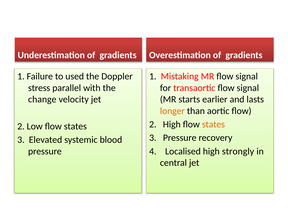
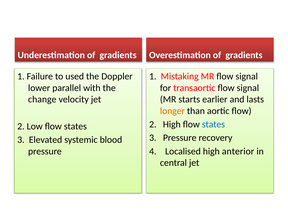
stress: stress -> lower
states at (213, 124) colour: orange -> blue
strongly: strongly -> anterior
